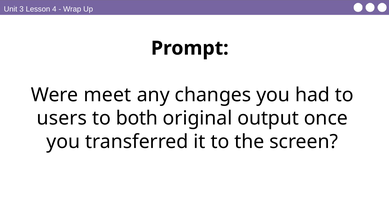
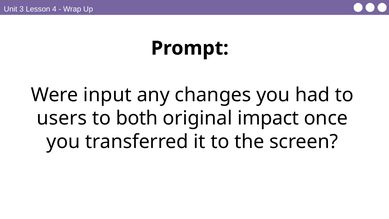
meet: meet -> input
output: output -> impact
